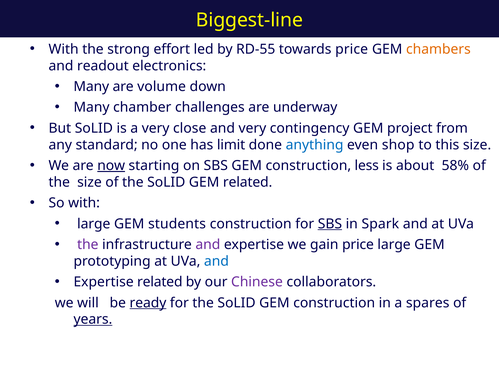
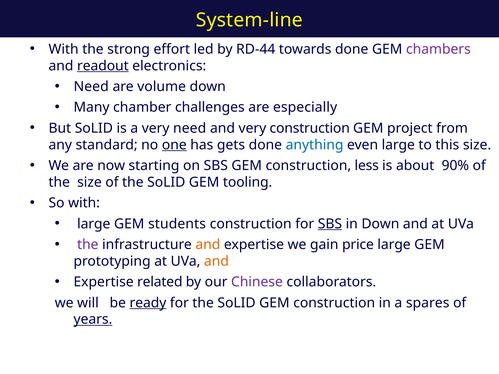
Biggest-line: Biggest-line -> System-line
RD-55: RD-55 -> RD-44
towards price: price -> done
chambers colour: orange -> purple
readout underline: none -> present
Many at (91, 87): Many -> Need
underway: underway -> especially
very close: close -> need
very contingency: contingency -> construction
one underline: none -> present
limit: limit -> gets
even shop: shop -> large
now underline: present -> none
58%: 58% -> 90%
GEM related: related -> tooling
in Spark: Spark -> Down
and at (208, 245) colour: purple -> orange
and at (216, 261) colour: blue -> orange
